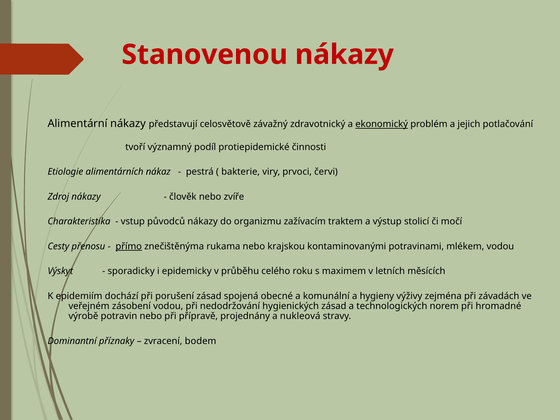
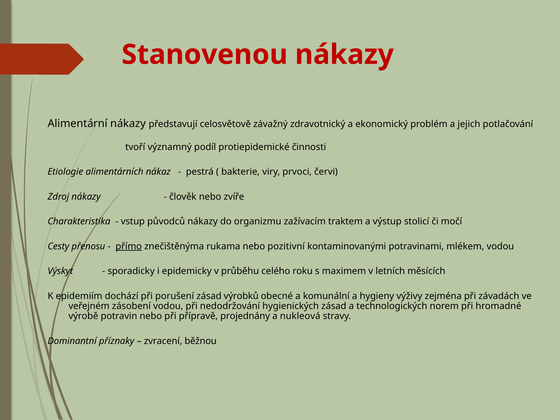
ekonomický underline: present -> none
krajskou: krajskou -> pozitivní
spojená: spojená -> výrobků
bodem: bodem -> běžnou
